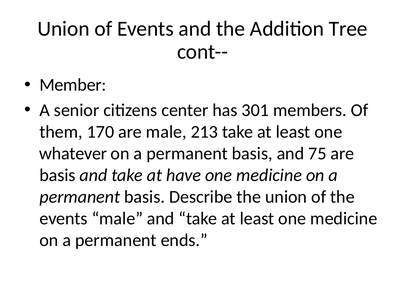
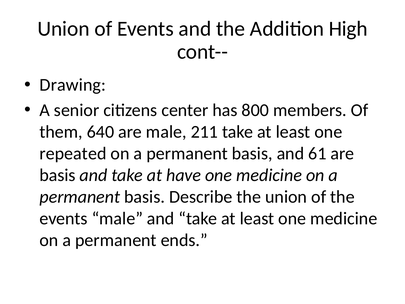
Tree: Tree -> High
Member: Member -> Drawing
301: 301 -> 800
170: 170 -> 640
213: 213 -> 211
whatever: whatever -> repeated
75: 75 -> 61
